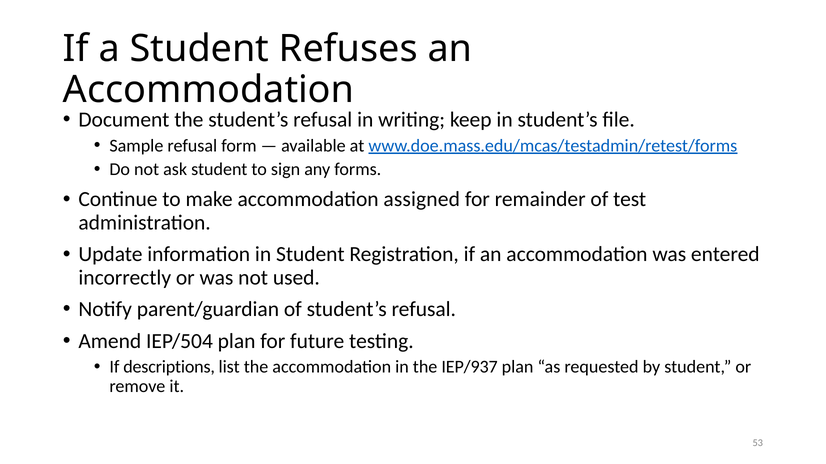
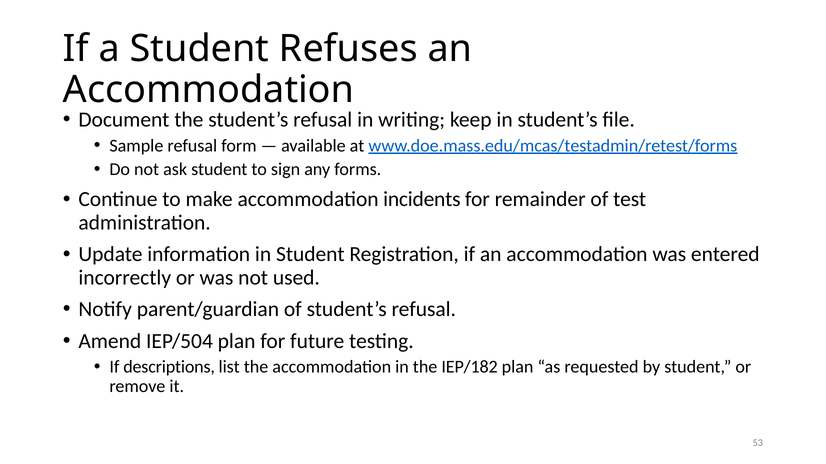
assigned: assigned -> incidents
IEP/937: IEP/937 -> IEP/182
